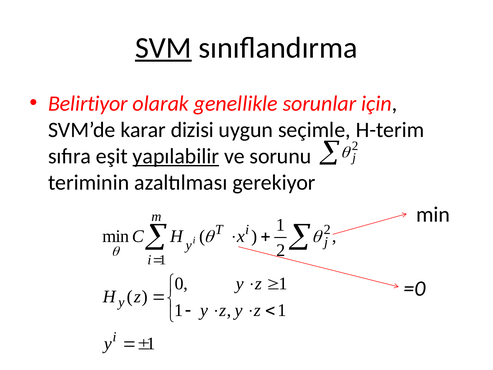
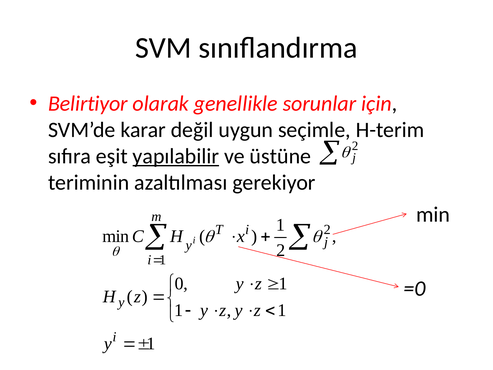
SVM underline: present -> none
dizisi: dizisi -> değil
sorunu: sorunu -> üstüne
